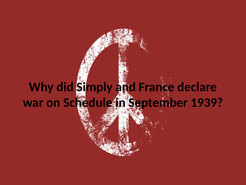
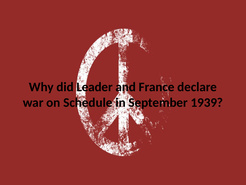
Simply: Simply -> Leader
